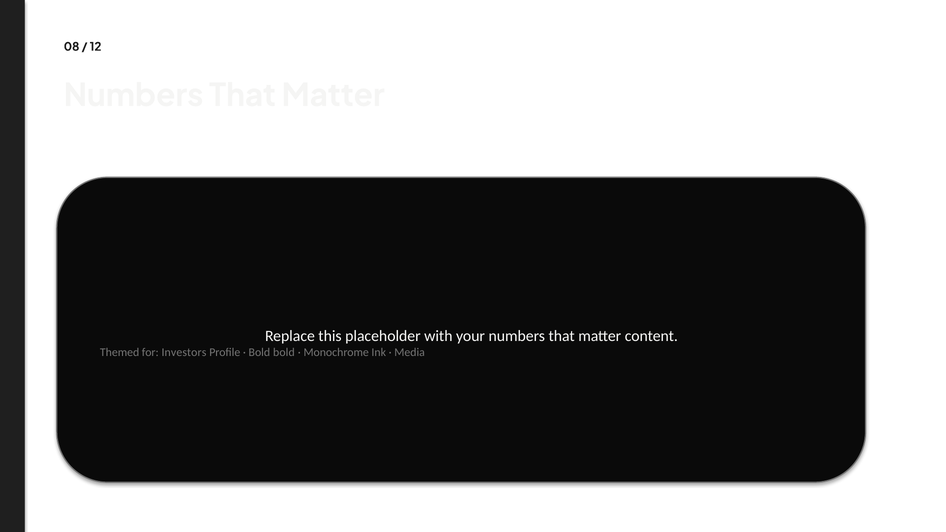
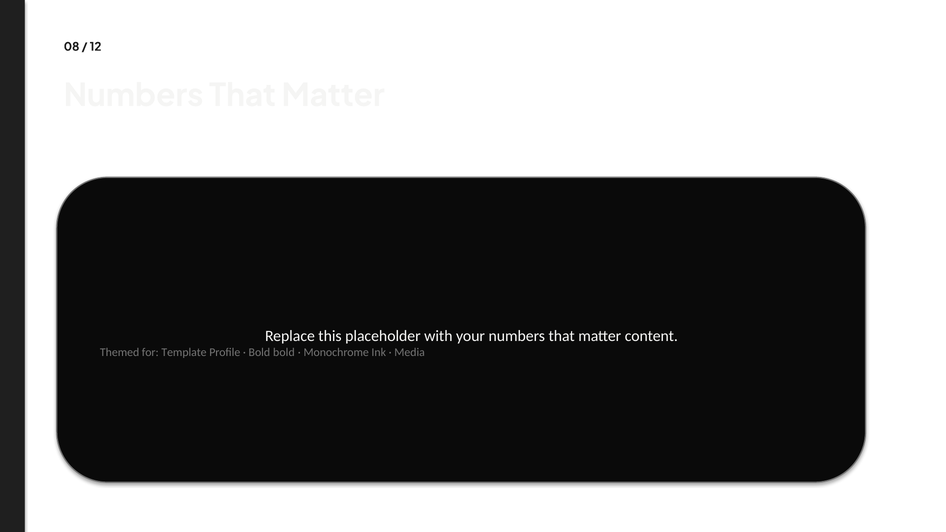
Investors: Investors -> Template
